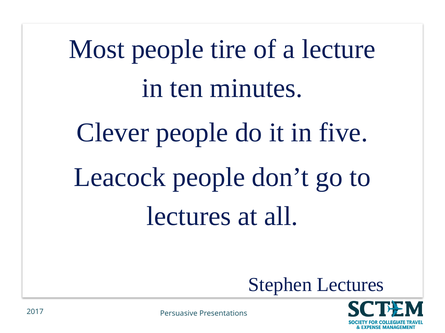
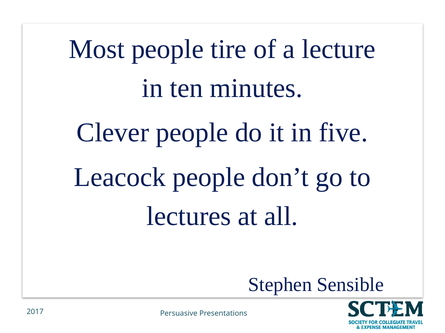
Stephen Lectures: Lectures -> Sensible
